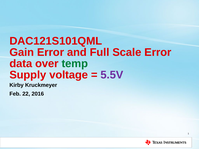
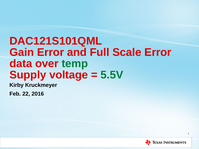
5.5V colour: purple -> green
